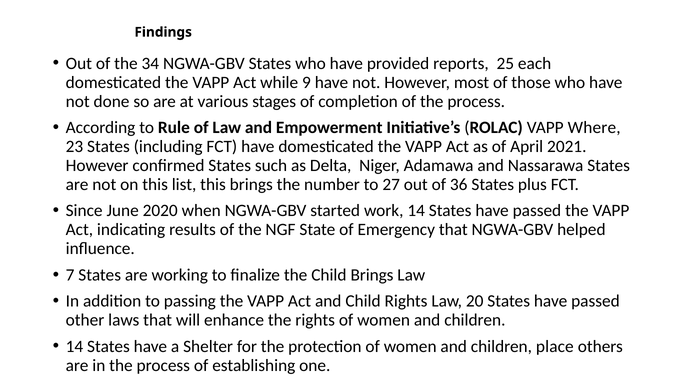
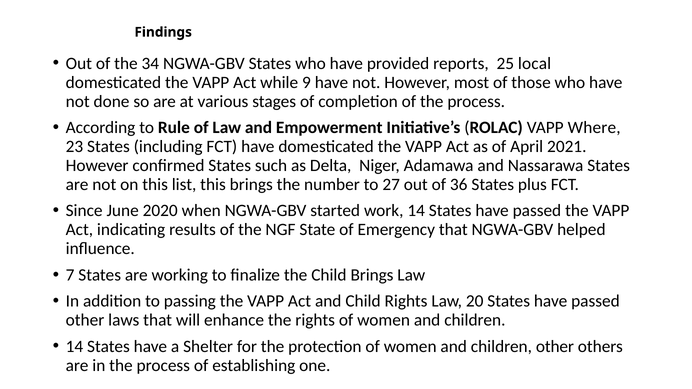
each: each -> local
children place: place -> other
